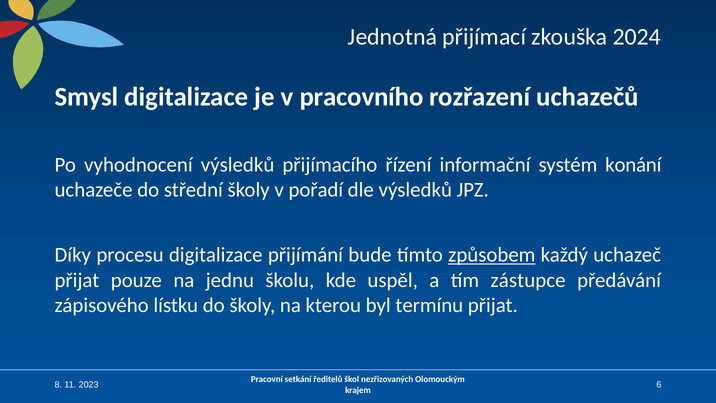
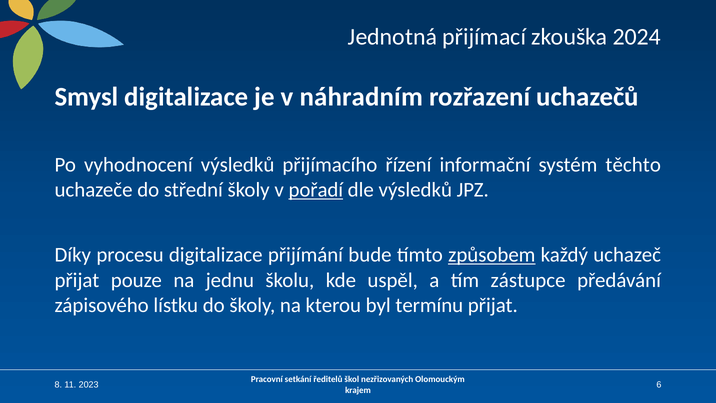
pracovního: pracovního -> náhradním
konání: konání -> těchto
pořadí underline: none -> present
